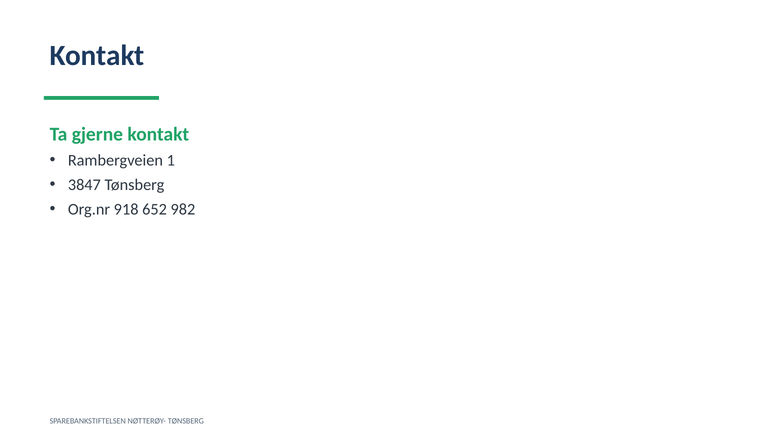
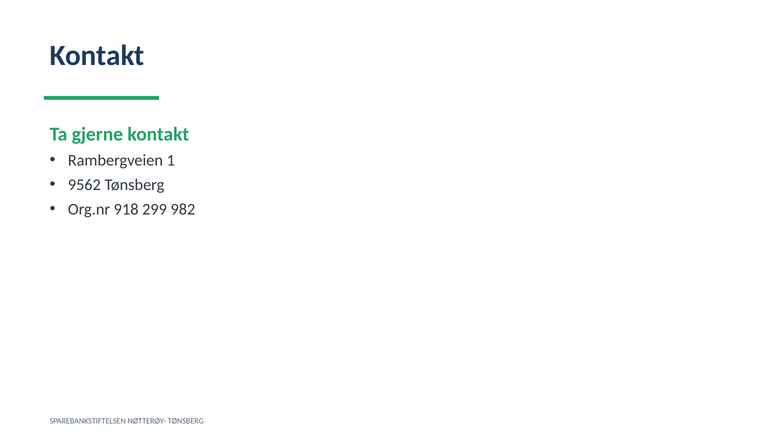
3847: 3847 -> 9562
652: 652 -> 299
